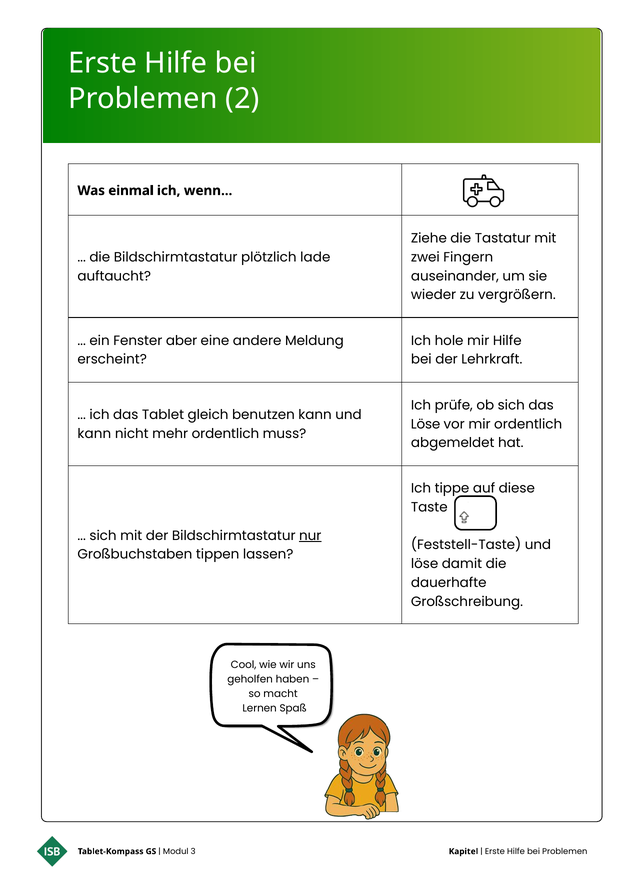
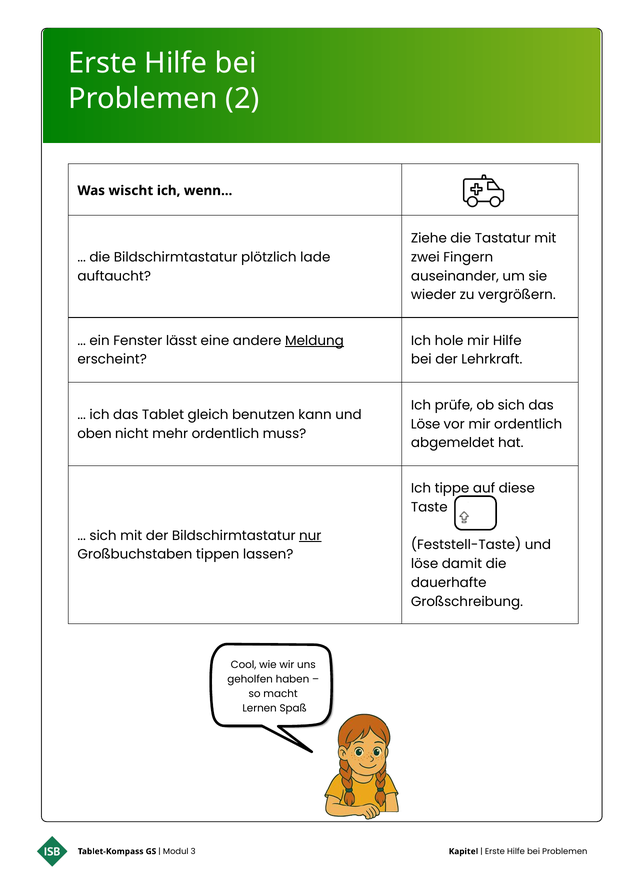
einmal: einmal -> wischt
aber: aber -> lässt
Meldung underline: none -> present
kann at (94, 434): kann -> oben
